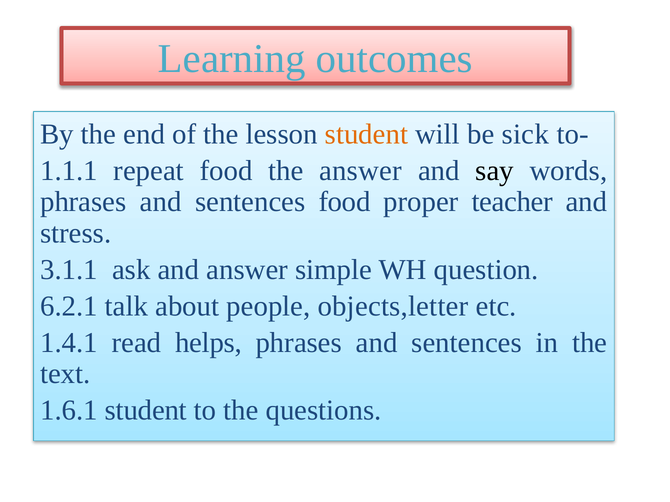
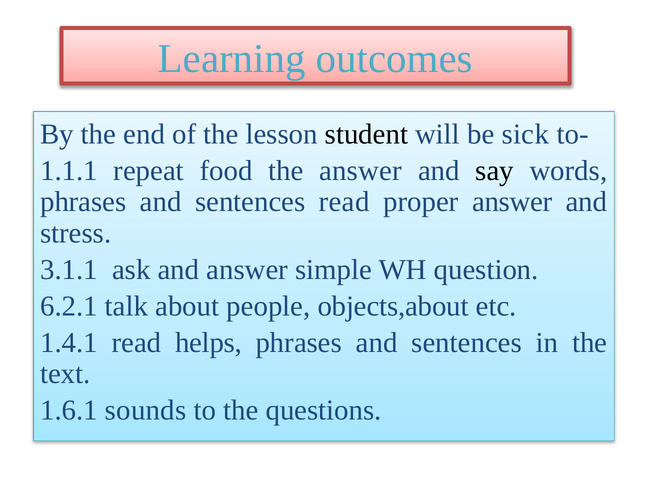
student at (366, 134) colour: orange -> black
sentences food: food -> read
proper teacher: teacher -> answer
objects,letter: objects,letter -> objects,about
1.6.1 student: student -> sounds
